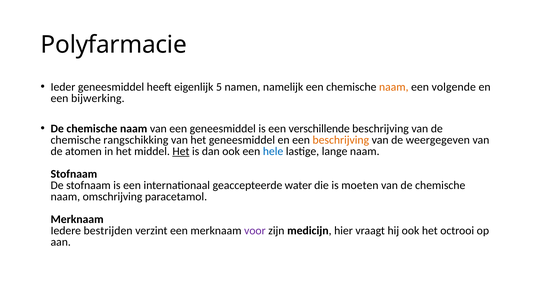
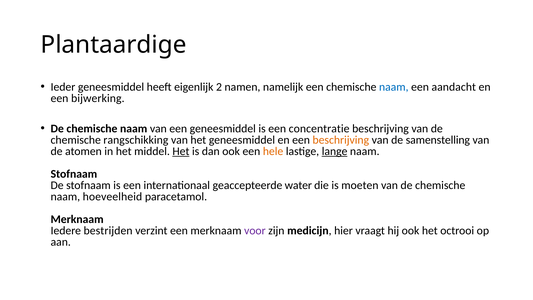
Polyfarmacie: Polyfarmacie -> Plantaardige
5: 5 -> 2
naam at (394, 87) colour: orange -> blue
volgende: volgende -> aandacht
verschillende: verschillende -> concentratie
weergegeven: weergegeven -> samenstelling
hele colour: blue -> orange
lange underline: none -> present
omschrijving: omschrijving -> hoeveelheid
